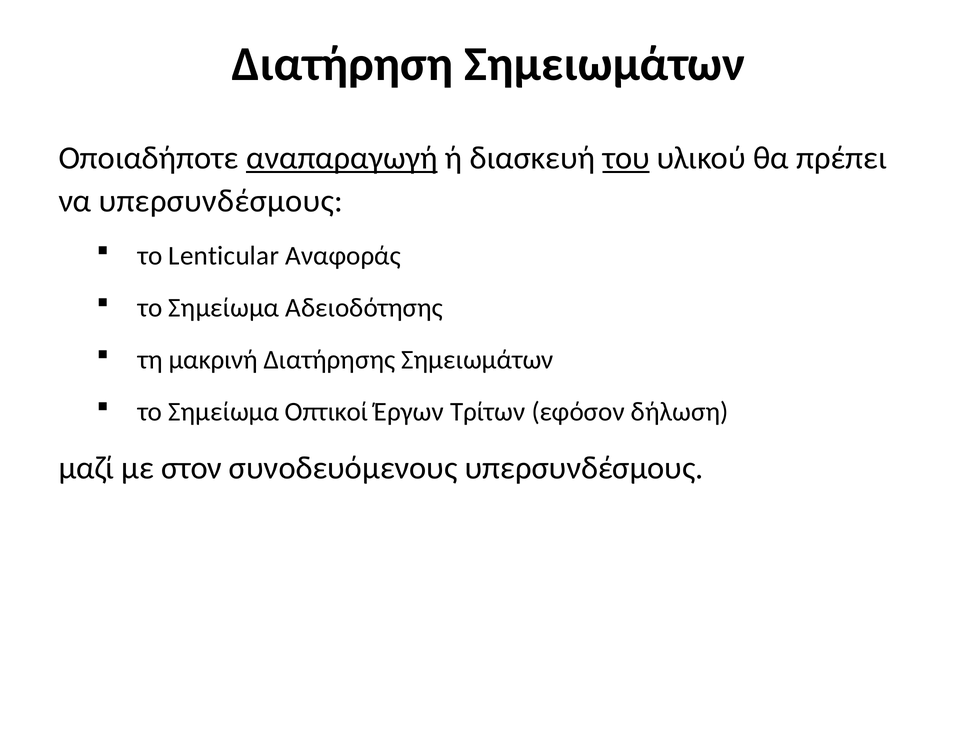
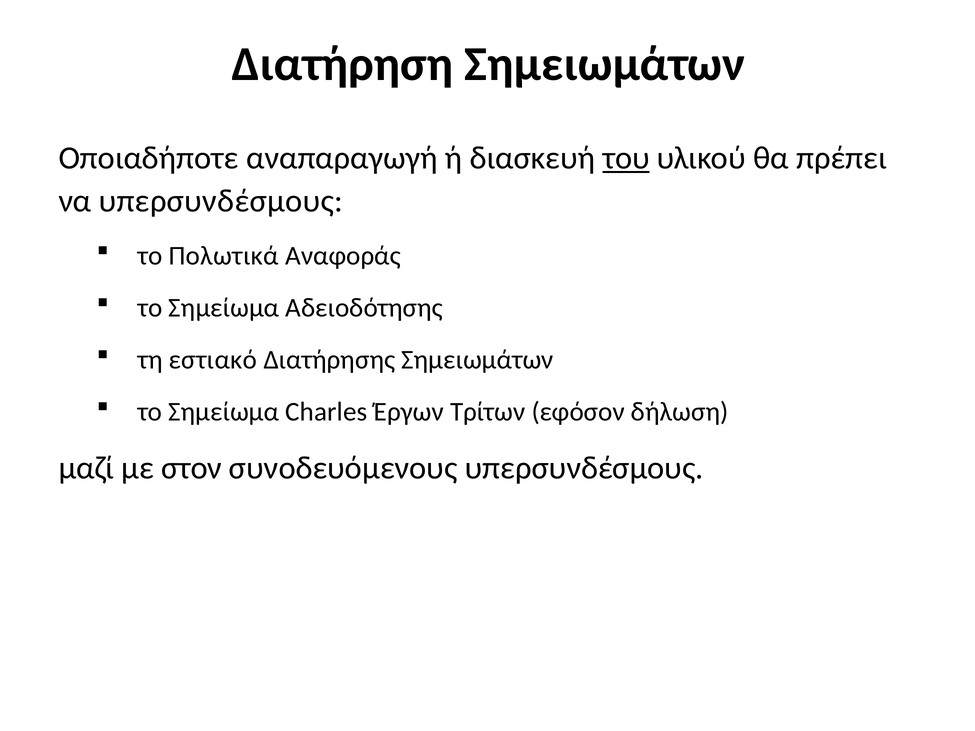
αναπαραγωγή underline: present -> none
Lenticular: Lenticular -> Πολωτικά
μακρινή: μακρινή -> εστιακό
Οπτικοί: Οπτικοί -> Charles
